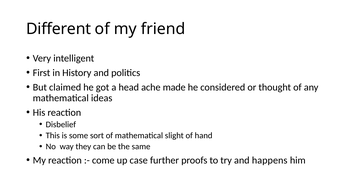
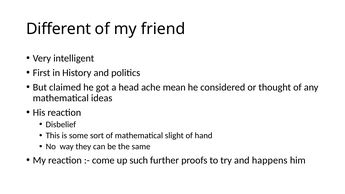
made: made -> mean
case: case -> such
